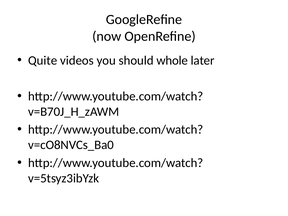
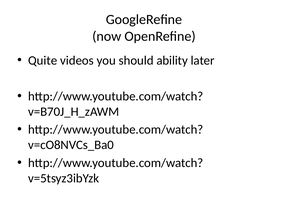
whole: whole -> ability
